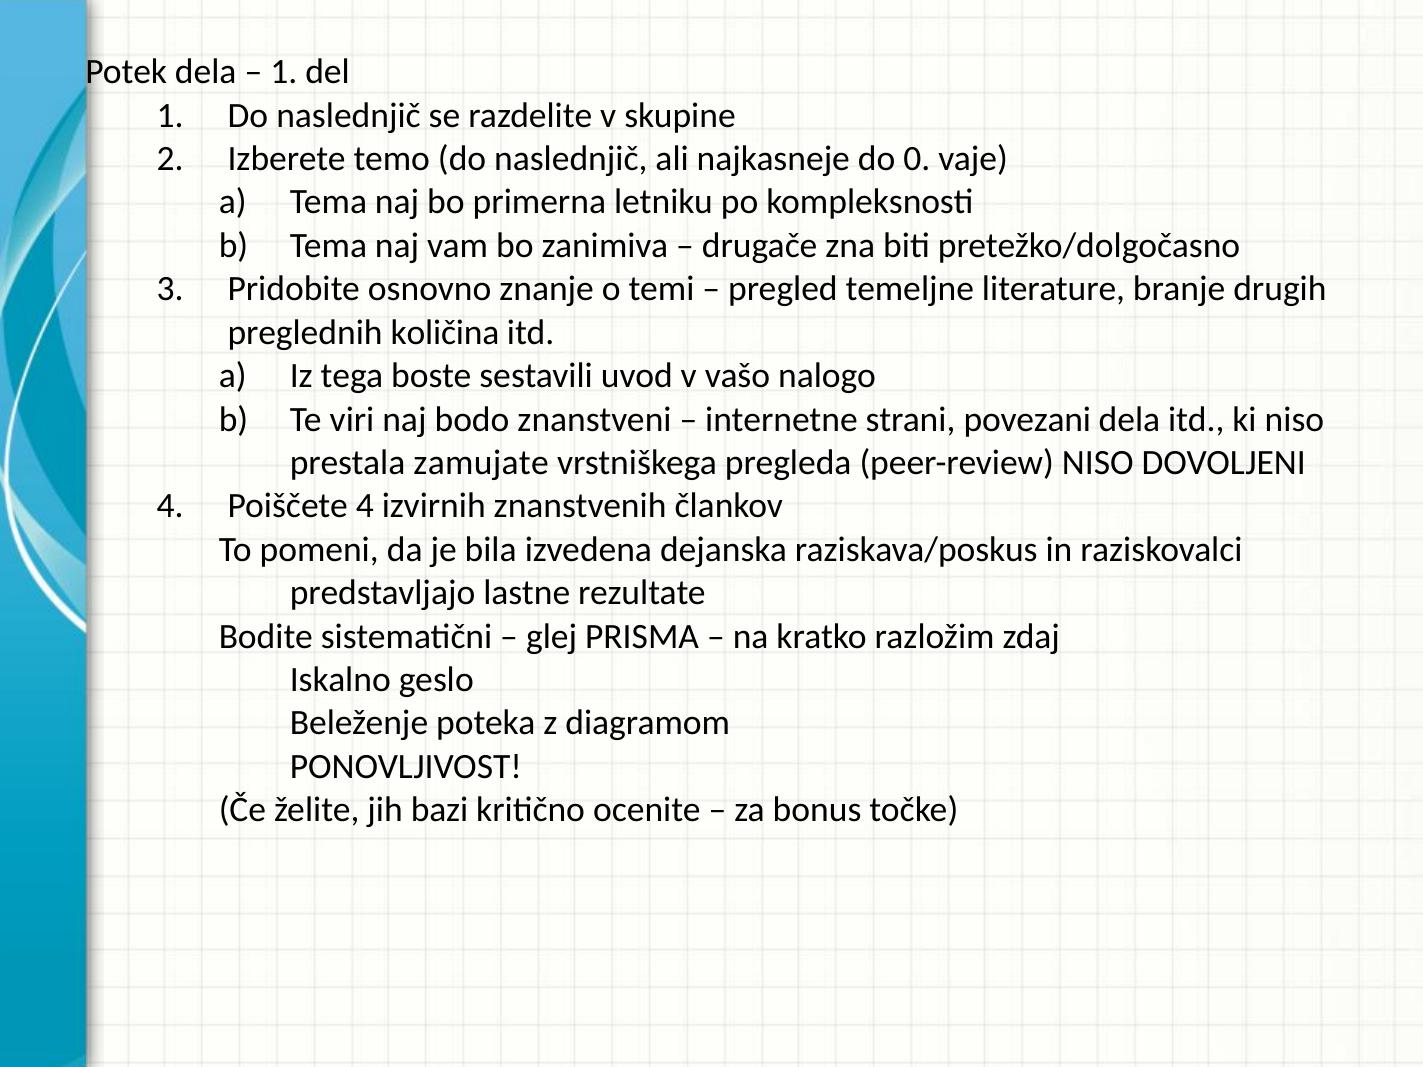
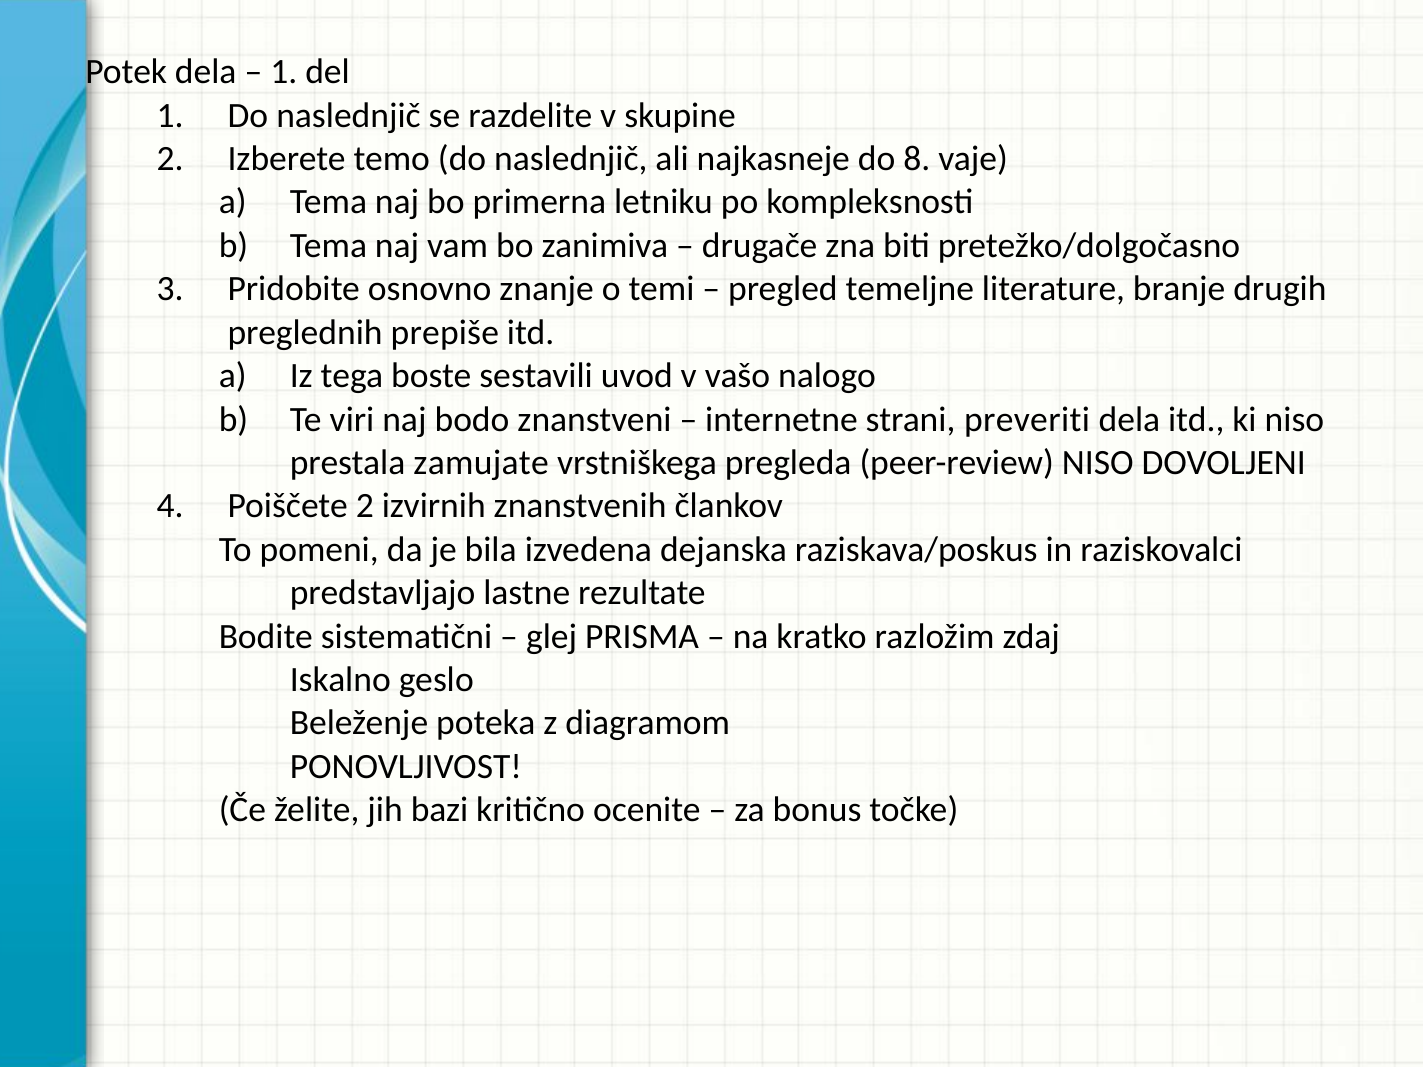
0: 0 -> 8
količina: količina -> prepiše
povezani: povezani -> preveriti
Poiščete 4: 4 -> 2
